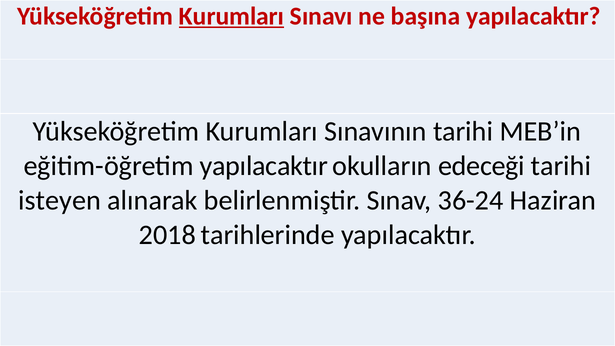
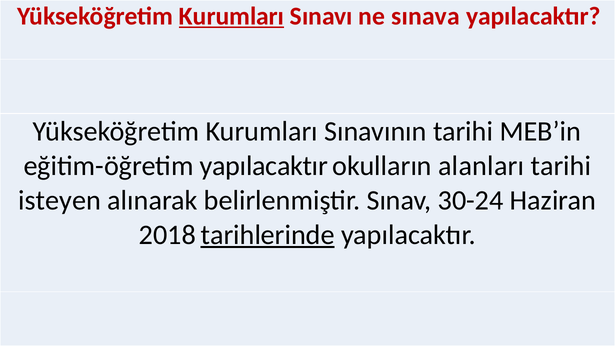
başına: başına -> sınava
edeceği: edeceği -> alanları
36-24: 36-24 -> 30-24
tarihlerinde underline: none -> present
